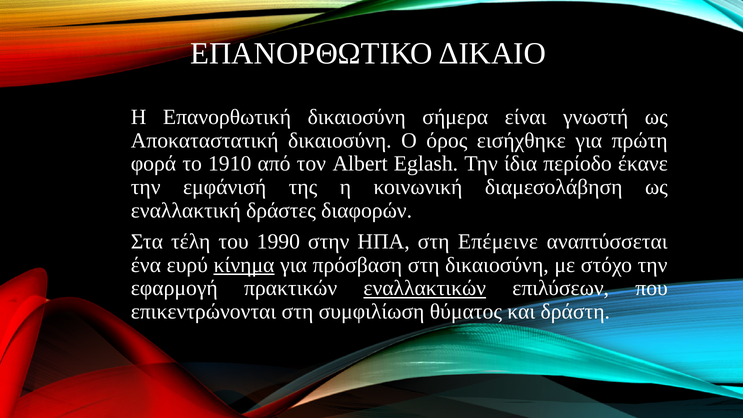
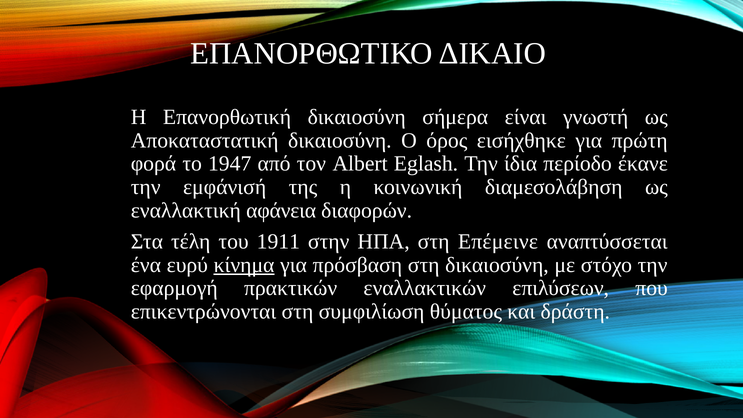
1910: 1910 -> 1947
δράστες: δράστες -> αφάνεια
1990: 1990 -> 1911
εναλλακτικών underline: present -> none
